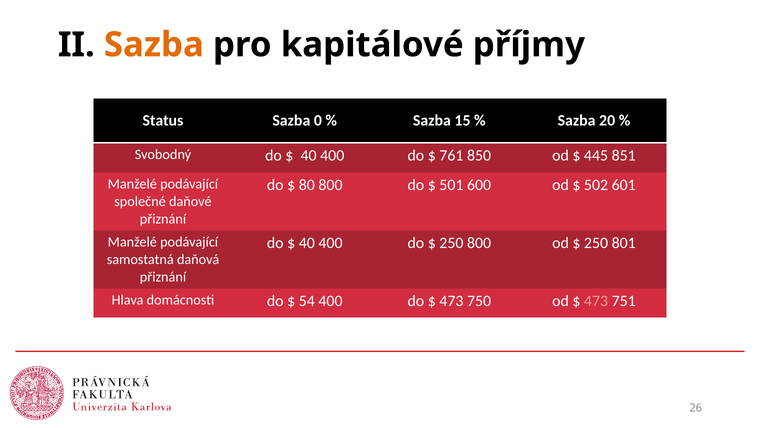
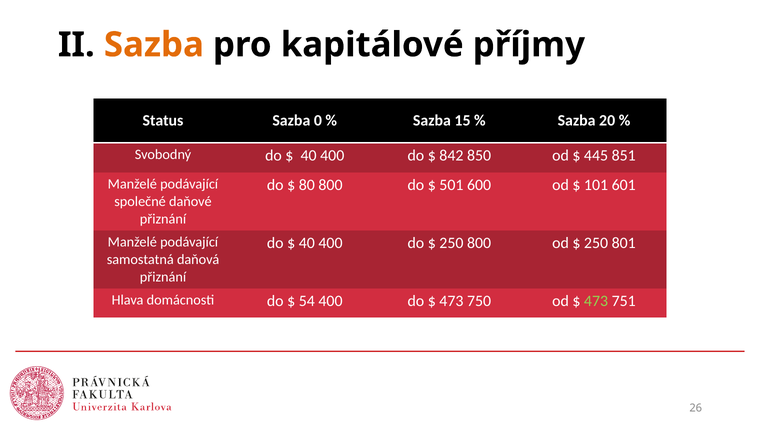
761: 761 -> 842
502: 502 -> 101
473 at (596, 301) colour: pink -> light green
